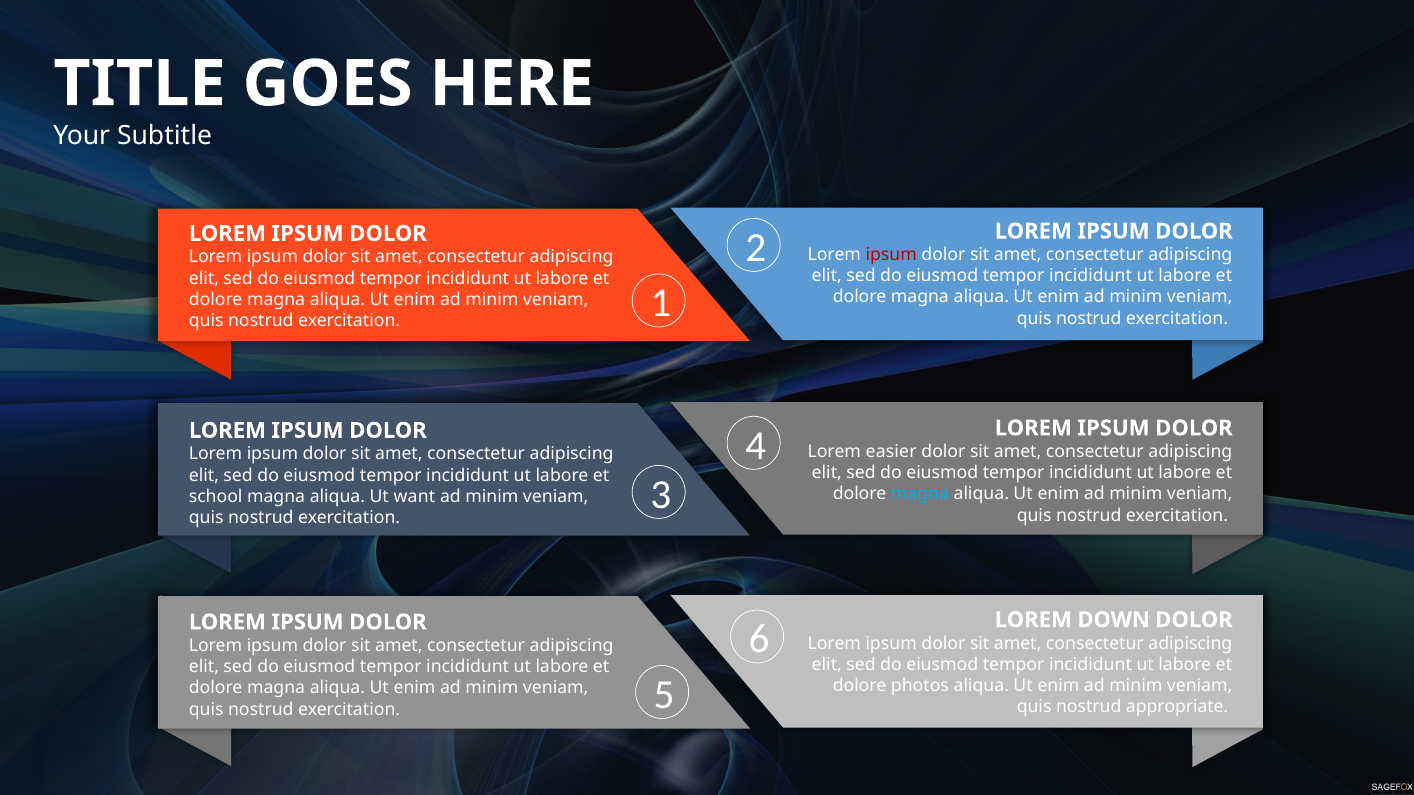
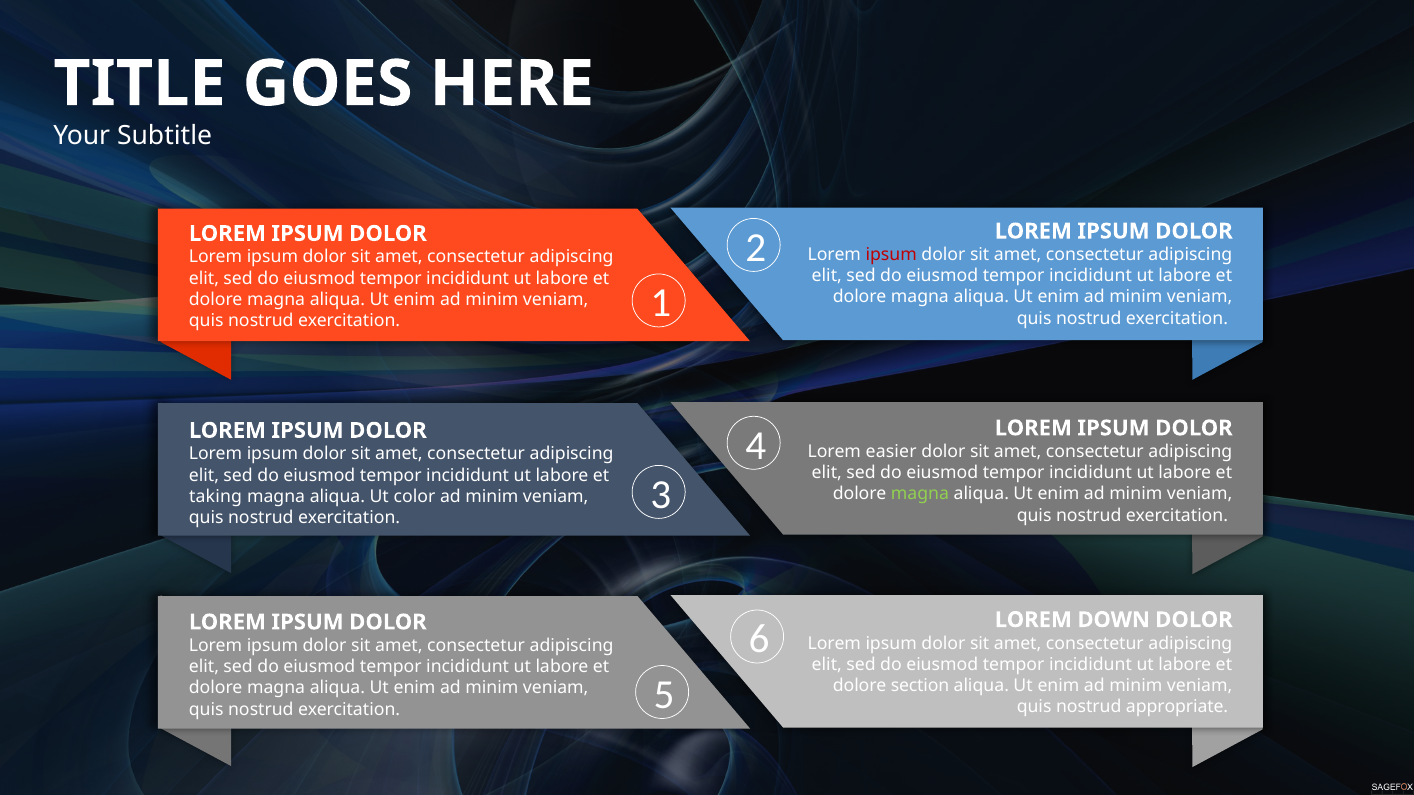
magna at (920, 494) colour: light blue -> light green
school: school -> taking
want: want -> color
photos: photos -> section
